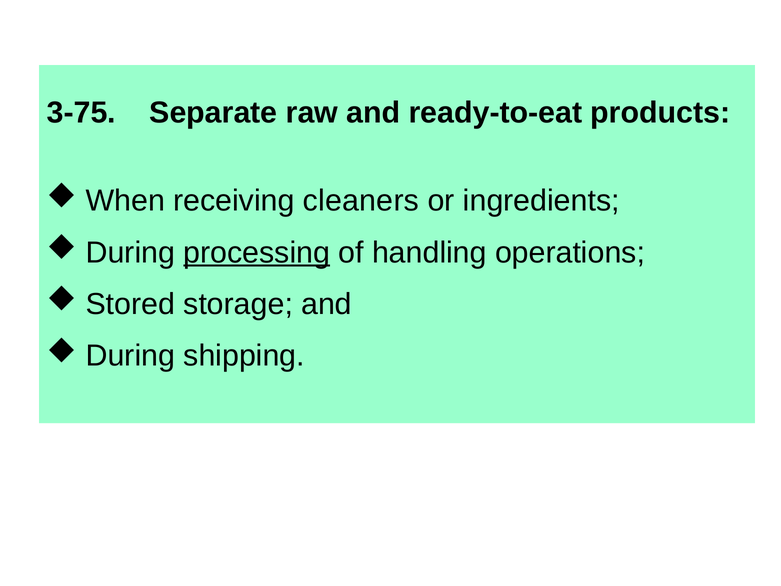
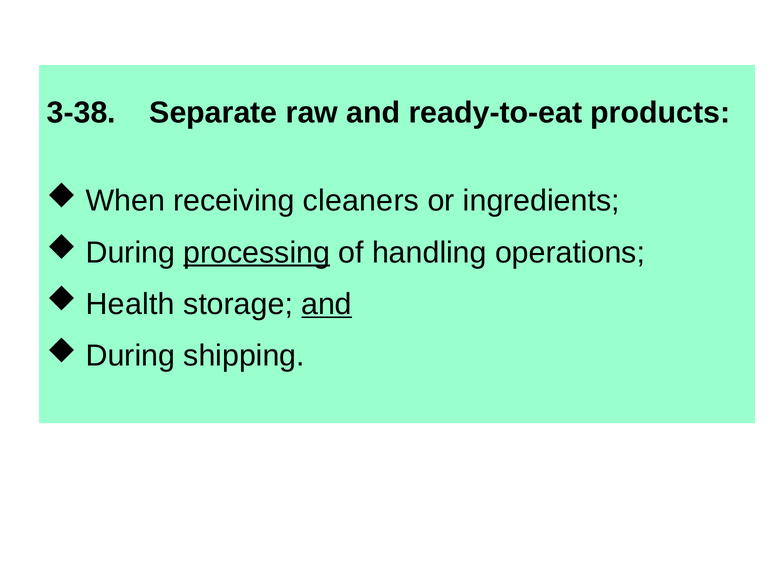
3-75: 3-75 -> 3-38
Stored: Stored -> Health
and at (327, 304) underline: none -> present
